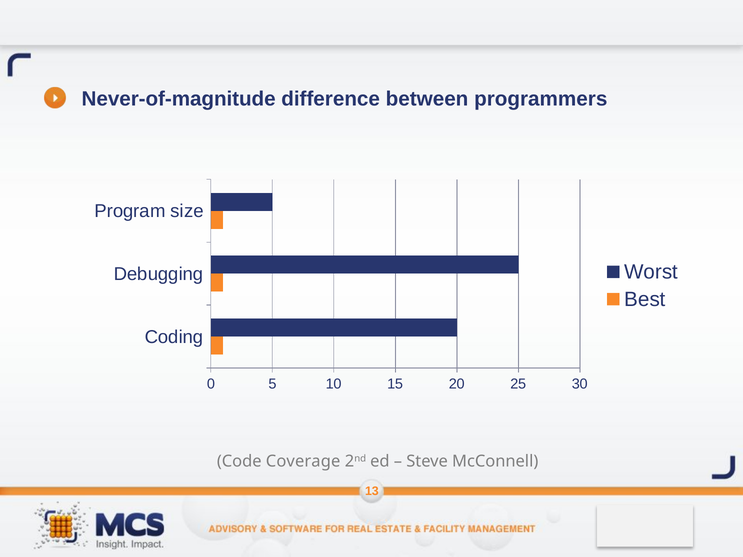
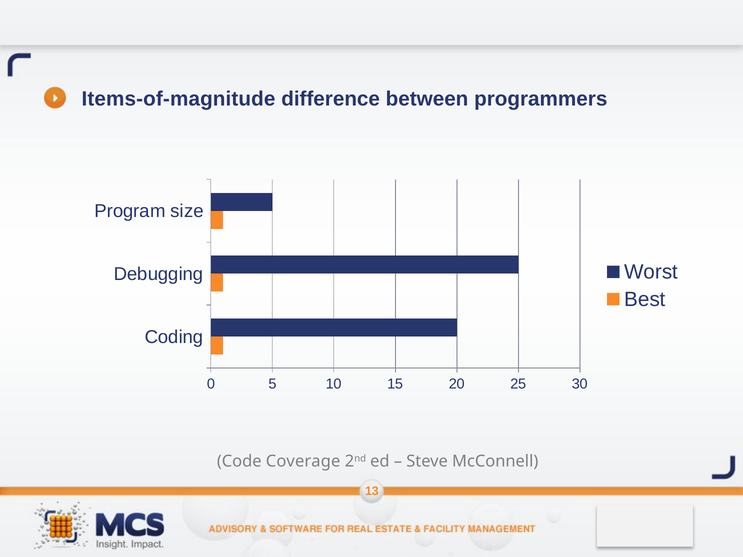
Never-of-magnitude: Never-of-magnitude -> Items-of-magnitude
